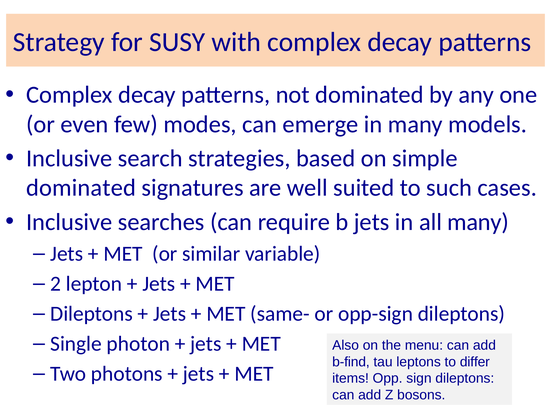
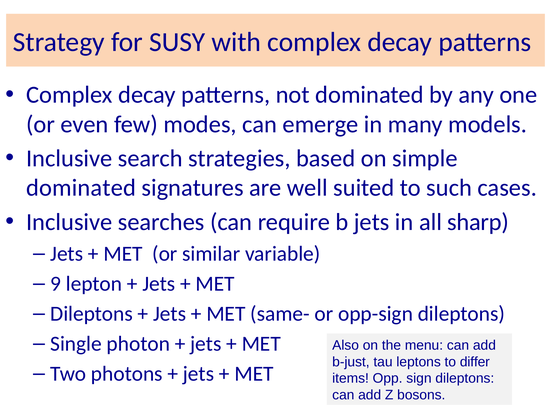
all many: many -> sharp
2: 2 -> 9
b-find: b-find -> b-just
